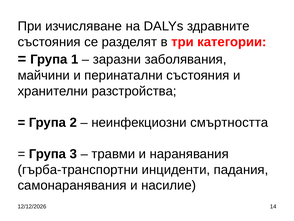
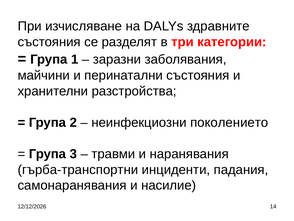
смъртността: смъртността -> поколението
